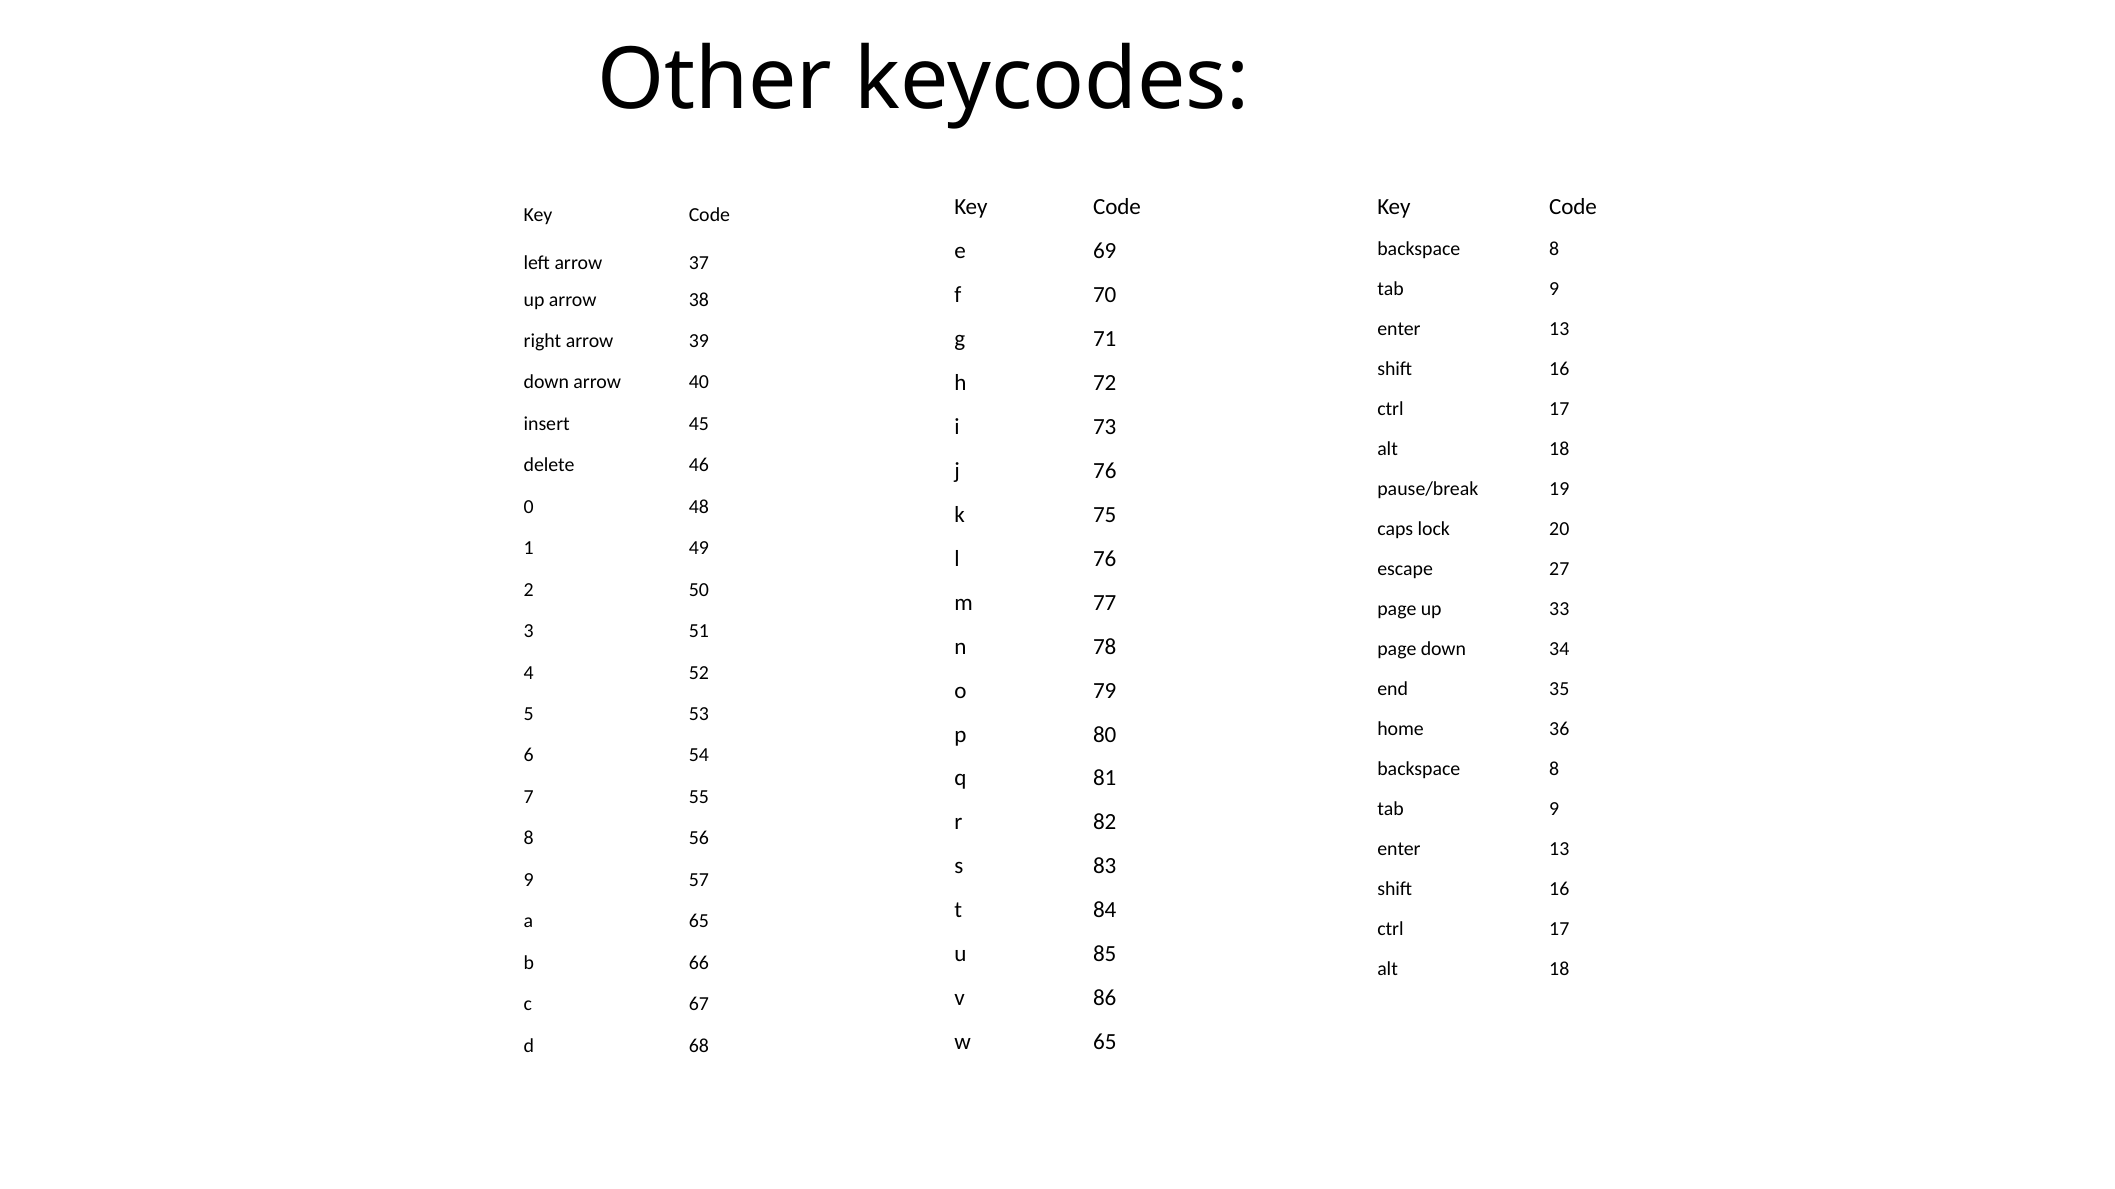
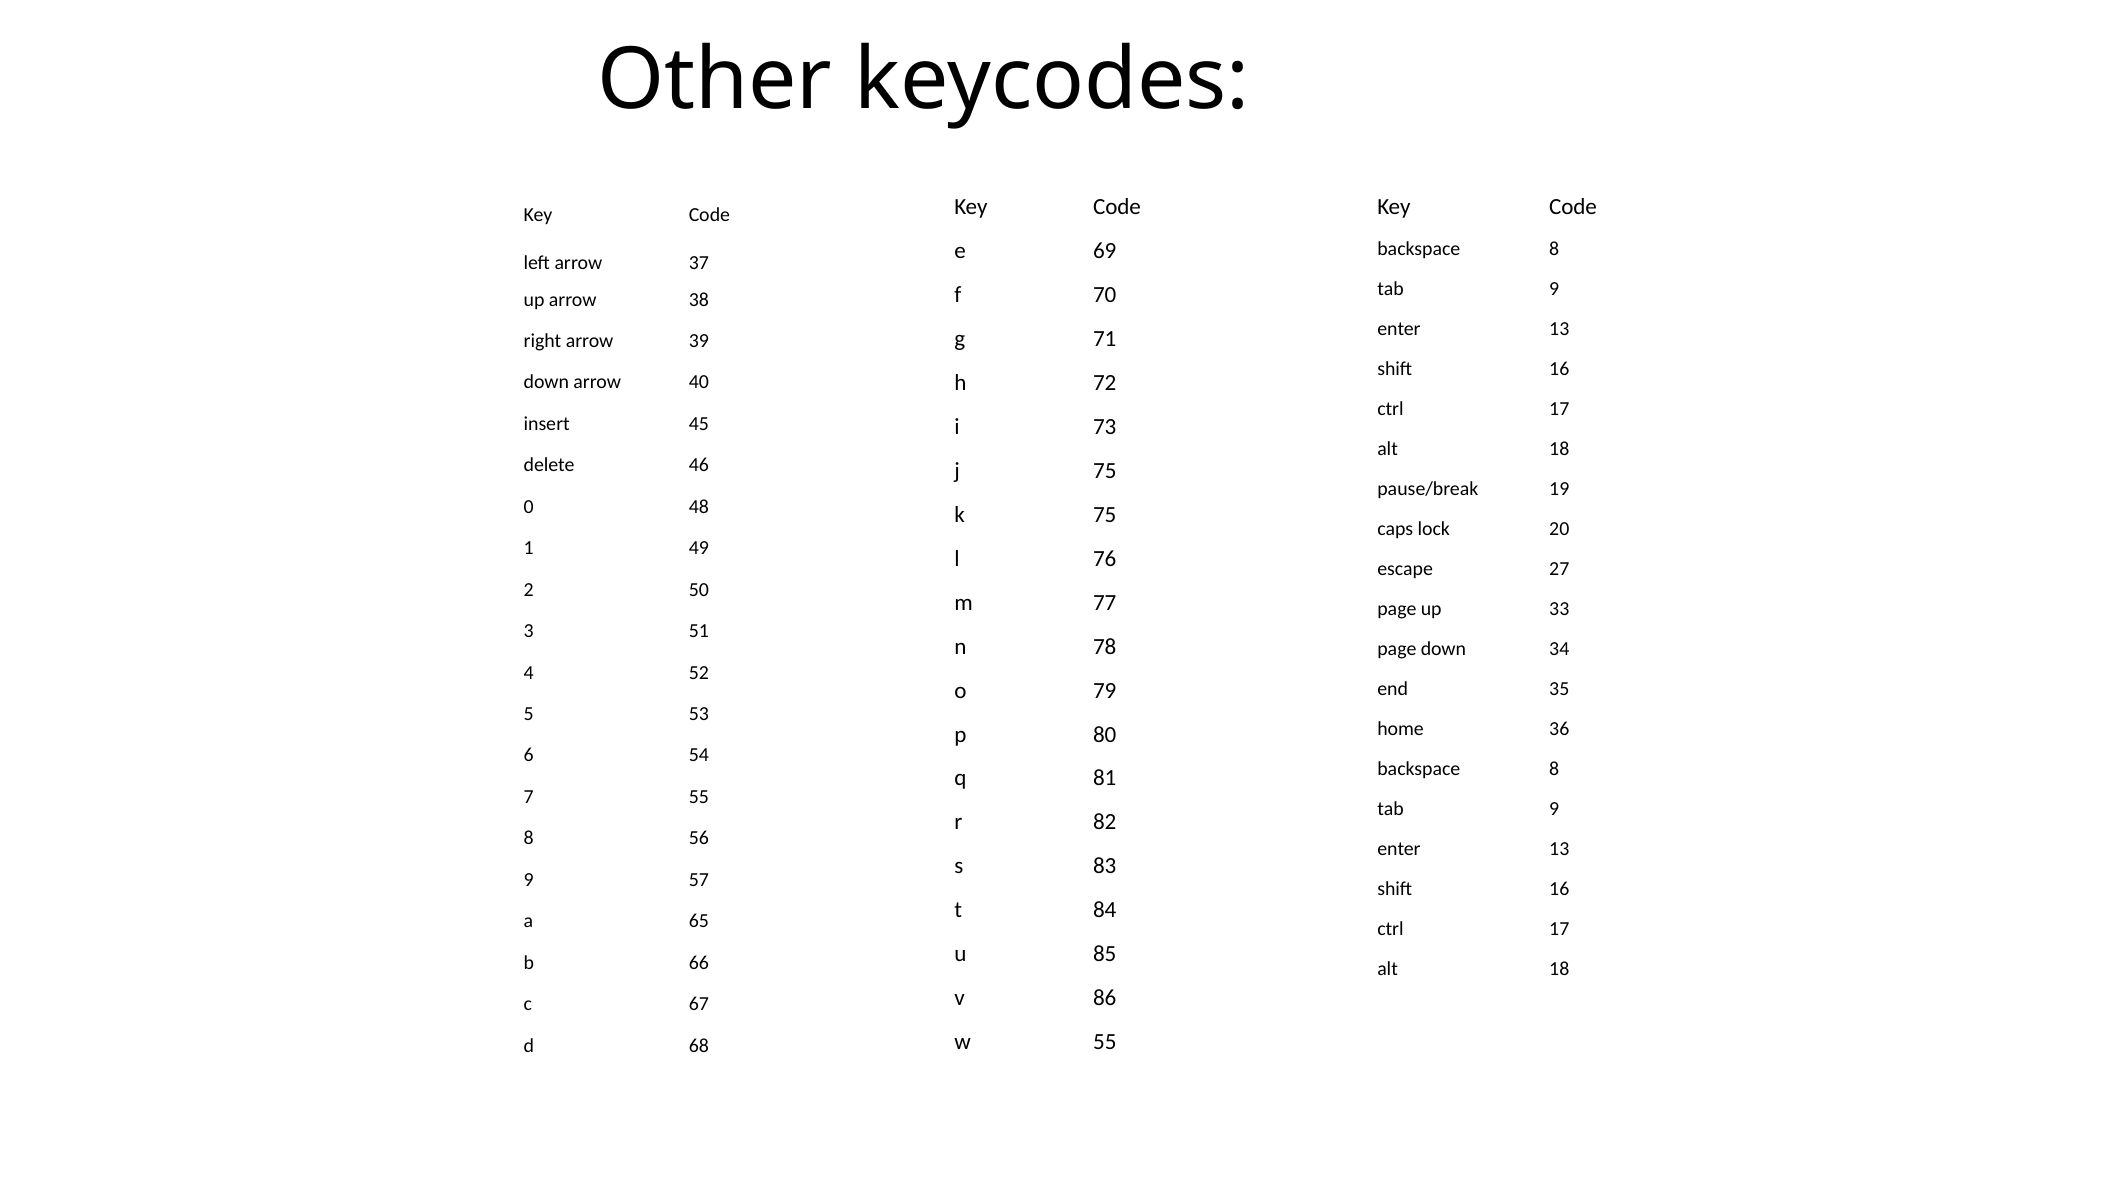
j 76: 76 -> 75
w 65: 65 -> 55
